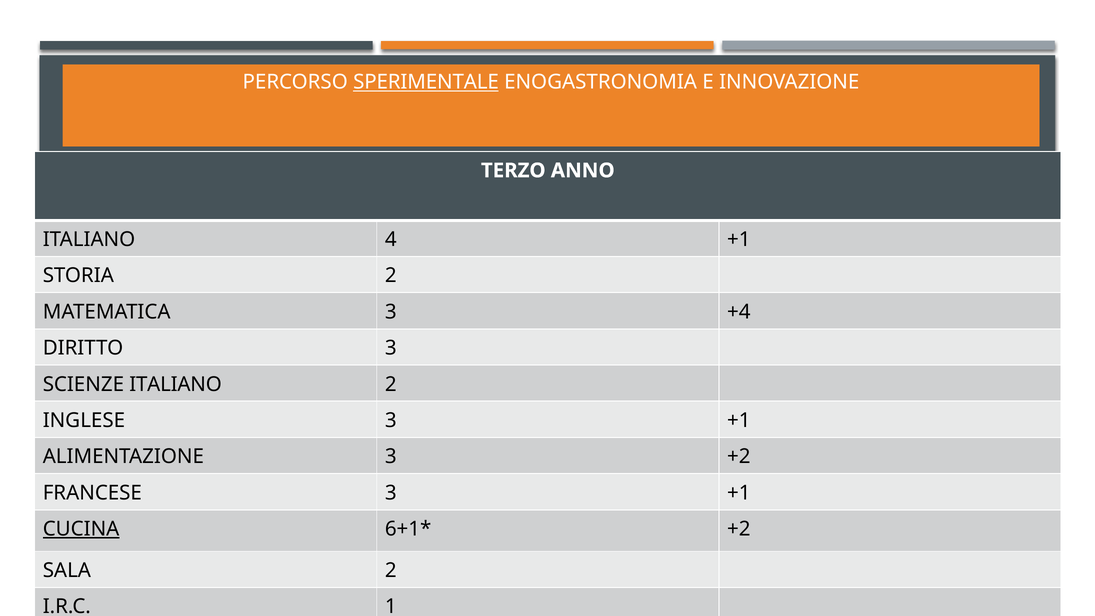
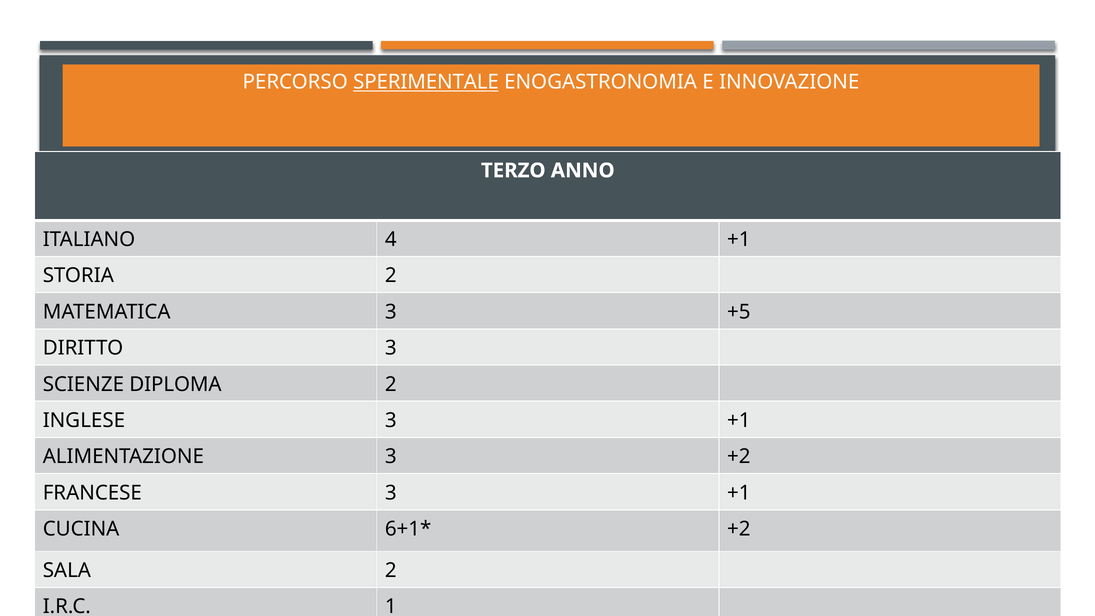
+4: +4 -> +5
SCIENZE ITALIANO: ITALIANO -> DIPLOMA
CUCINA underline: present -> none
